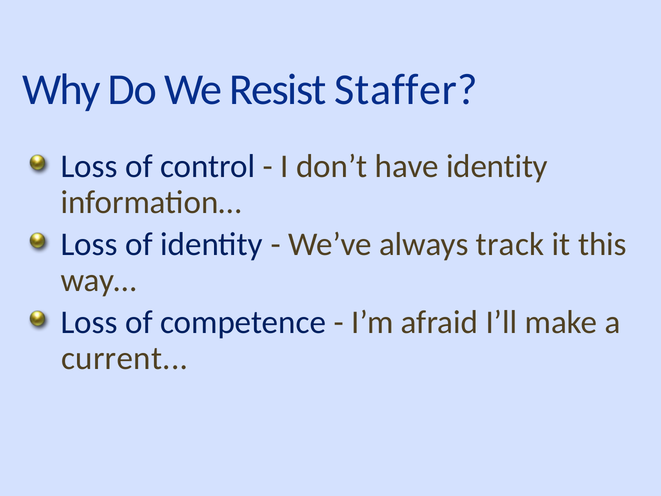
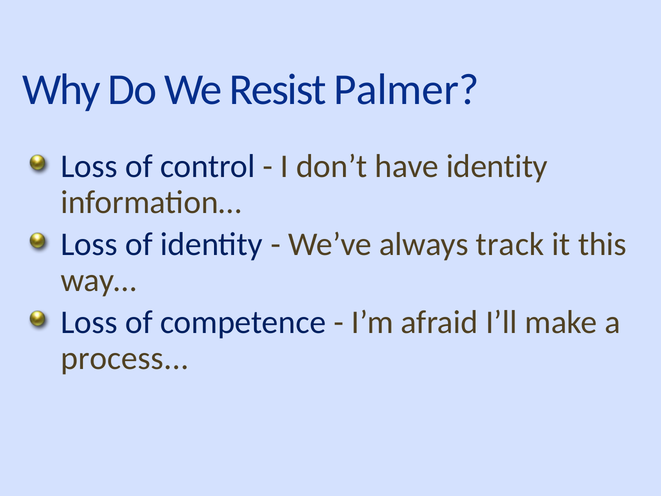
Staffer: Staffer -> Palmer
current: current -> process
